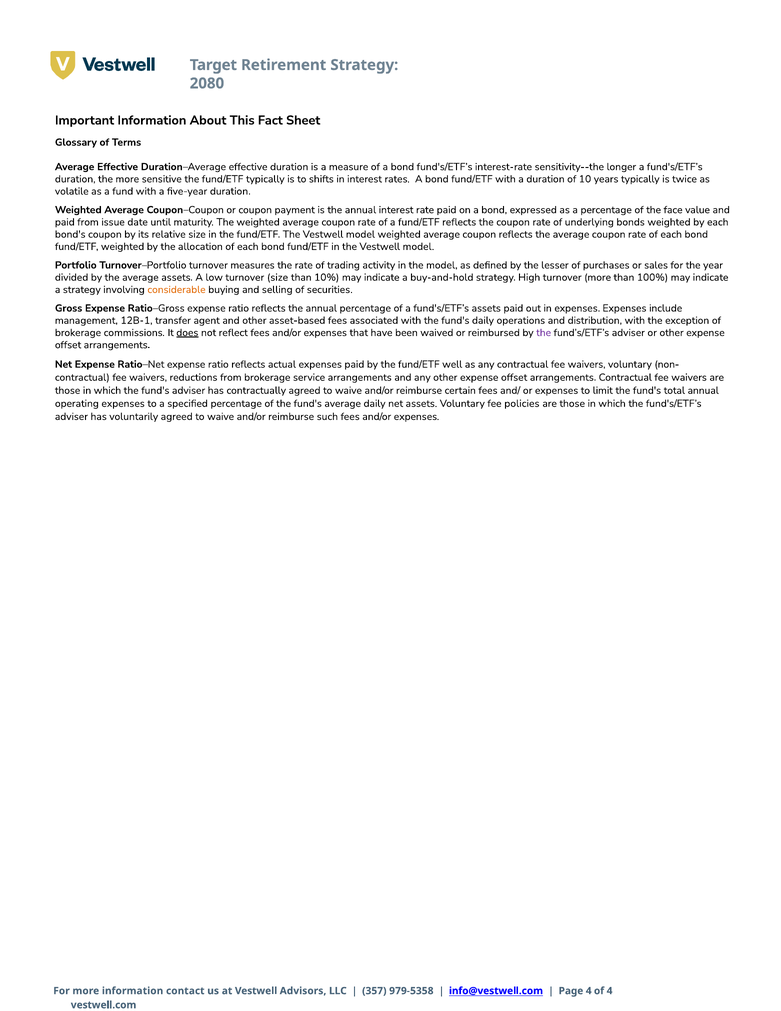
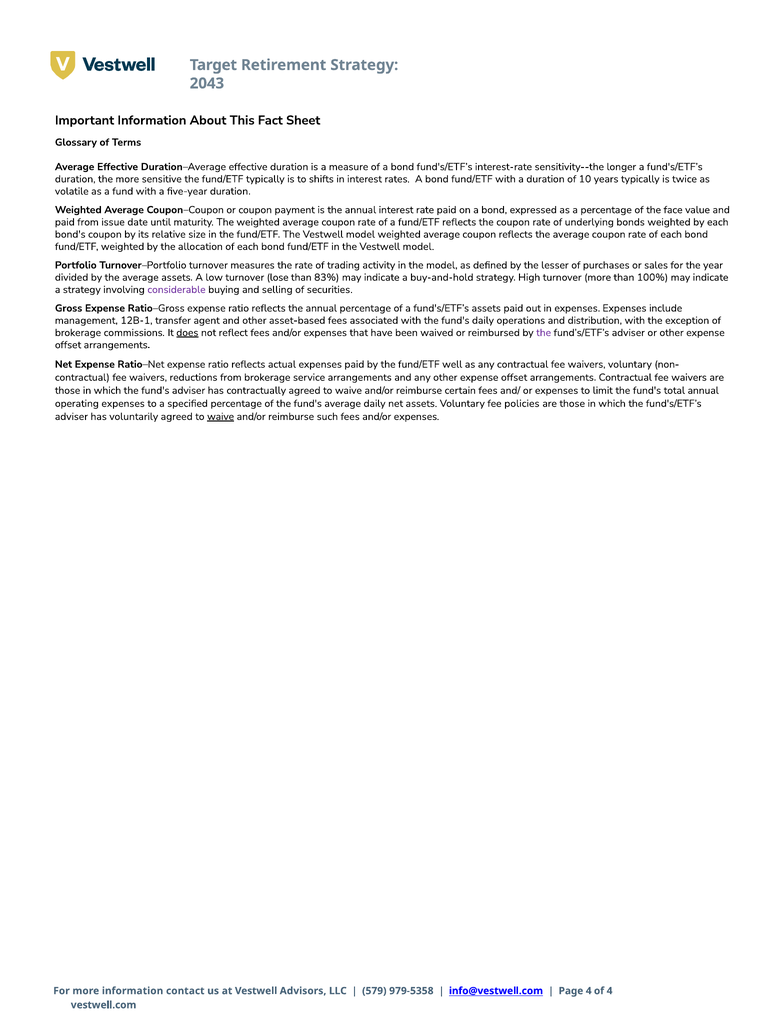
2080: 2080 -> 2043
turnover size: size -> lose
10%: 10% -> 83%
considerable colour: orange -> purple
waive at (221, 416) underline: none -> present
357: 357 -> 579
